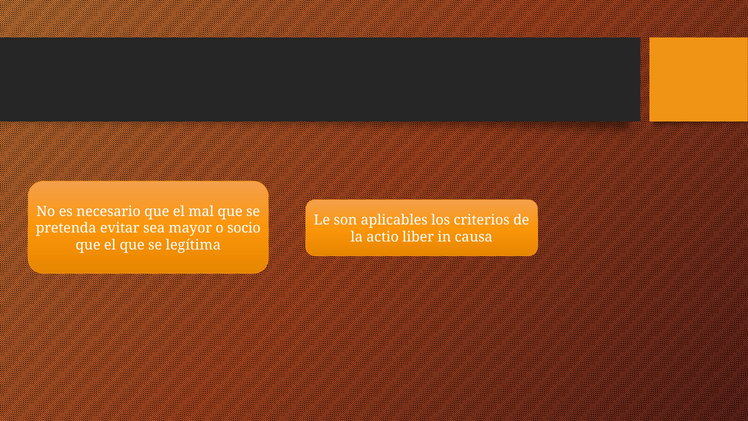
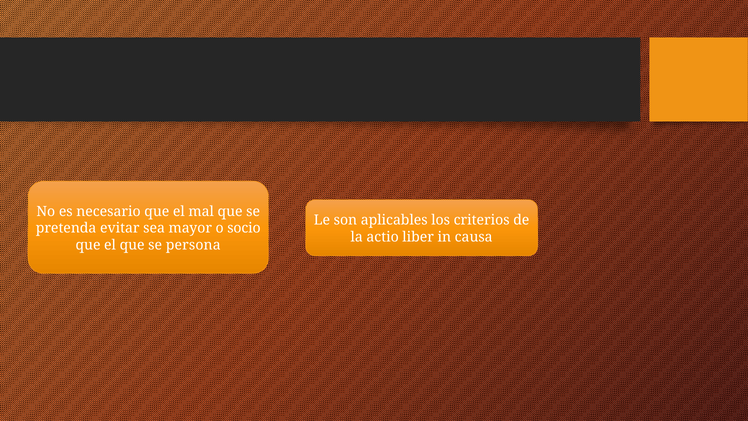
legítima: legítima -> persona
